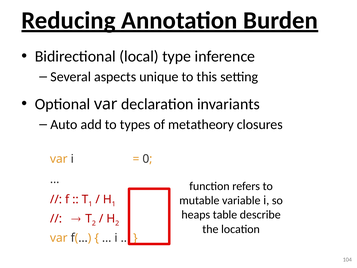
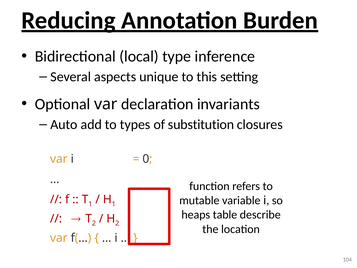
metatheory: metatheory -> substitution
